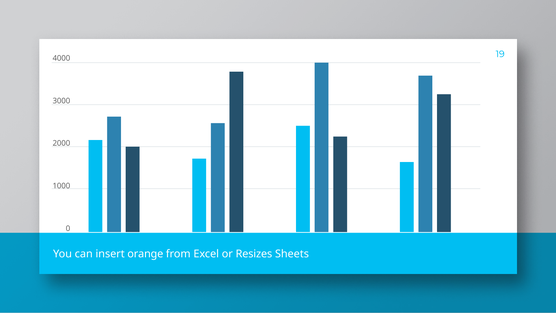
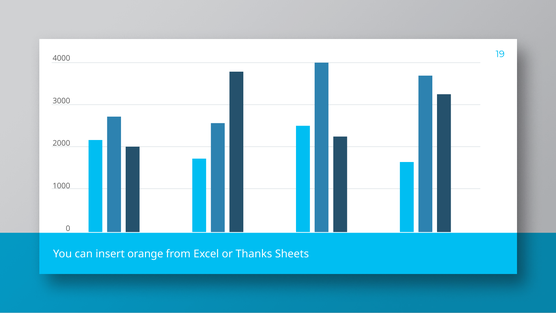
Resizes: Resizes -> Thanks
